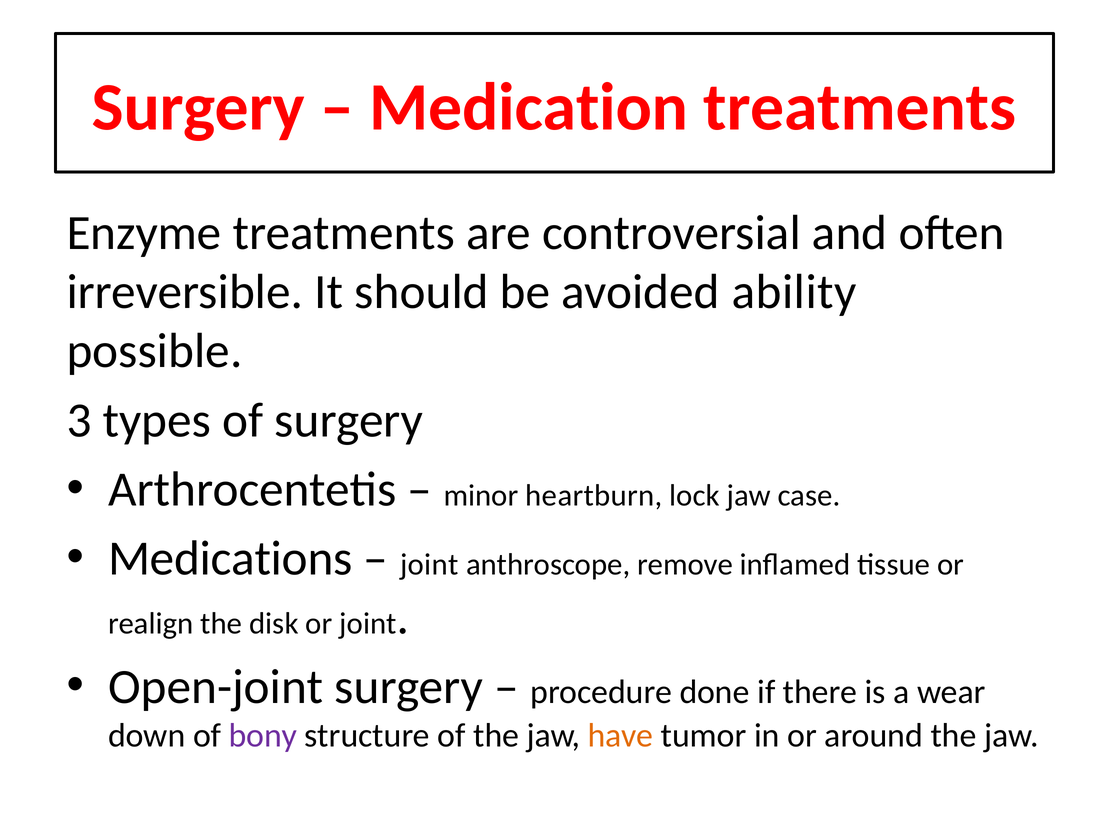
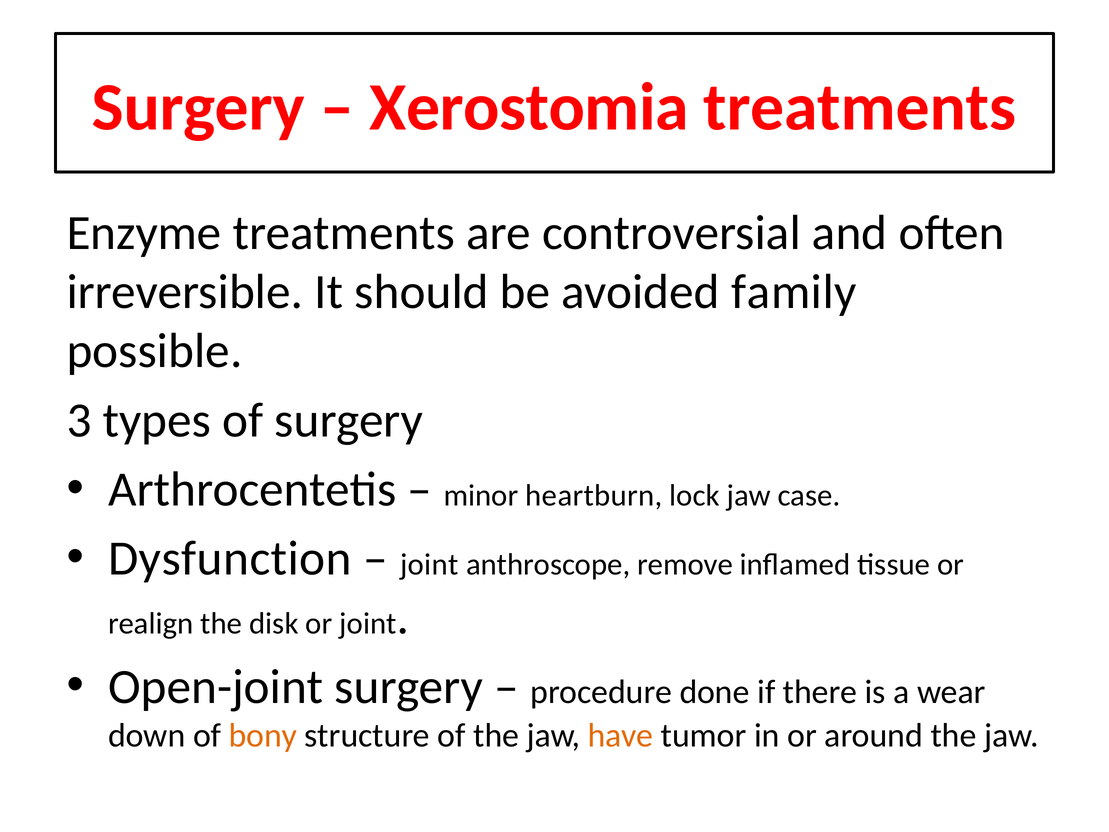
Medication: Medication -> Xerostomia
ability: ability -> family
Medications: Medications -> Dysfunction
bony colour: purple -> orange
